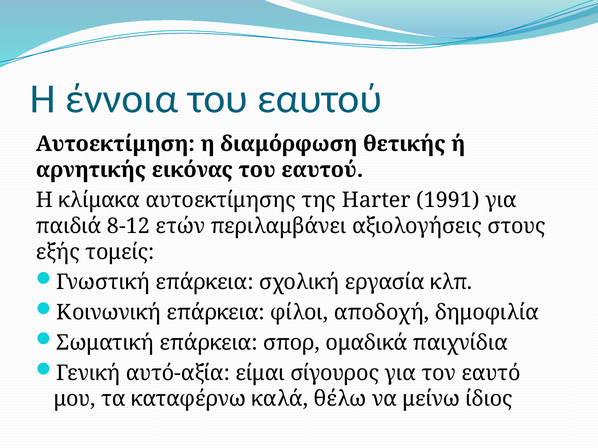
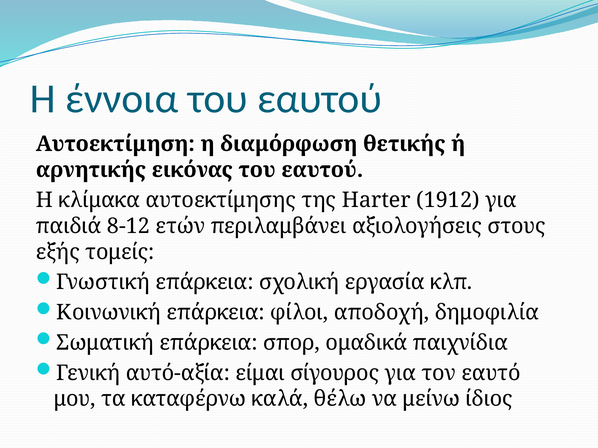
1991: 1991 -> 1912
